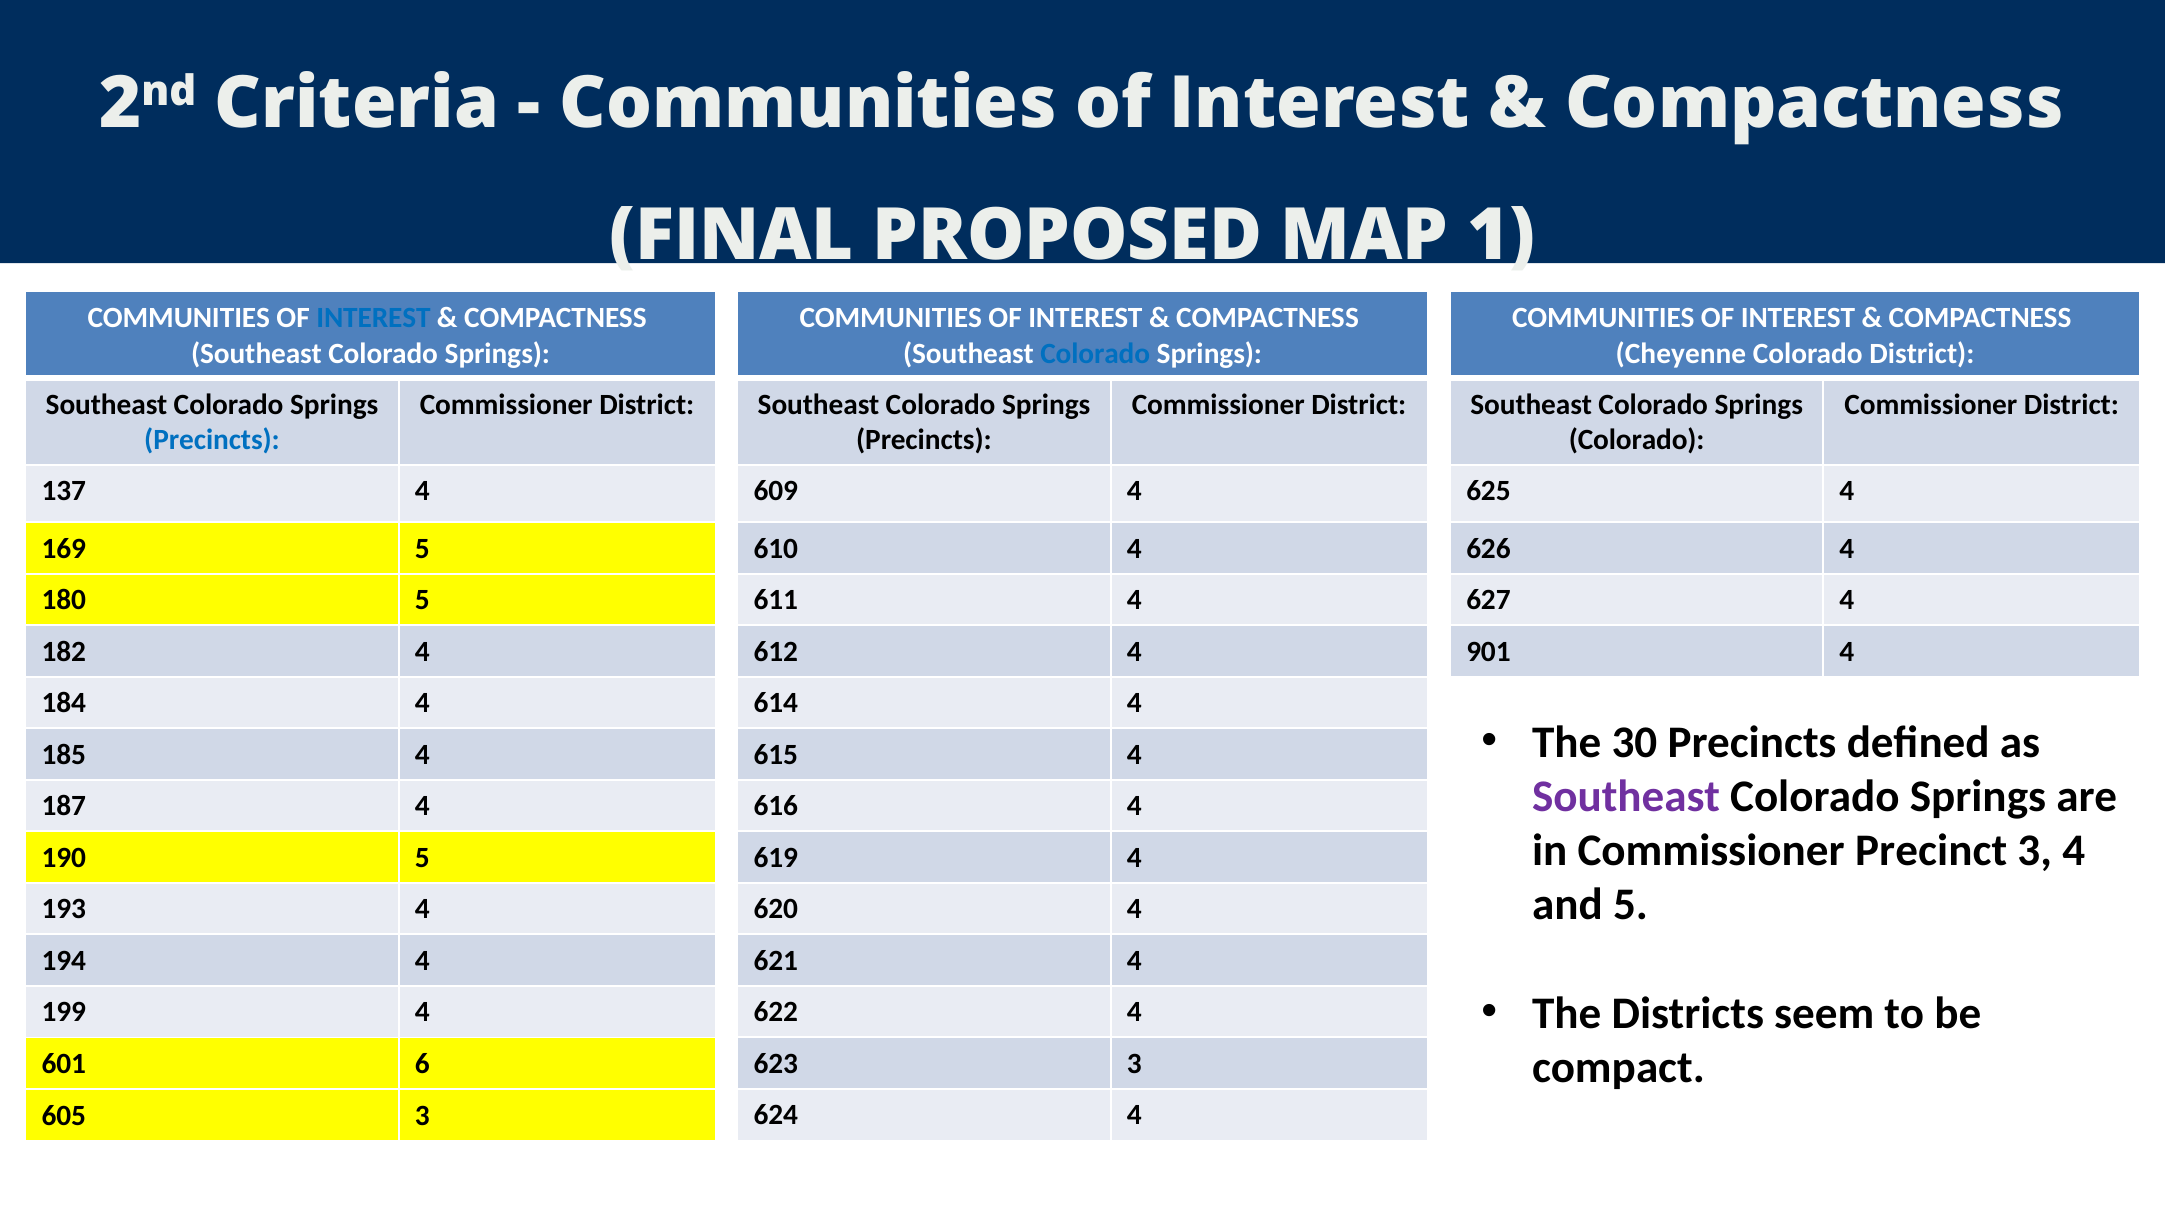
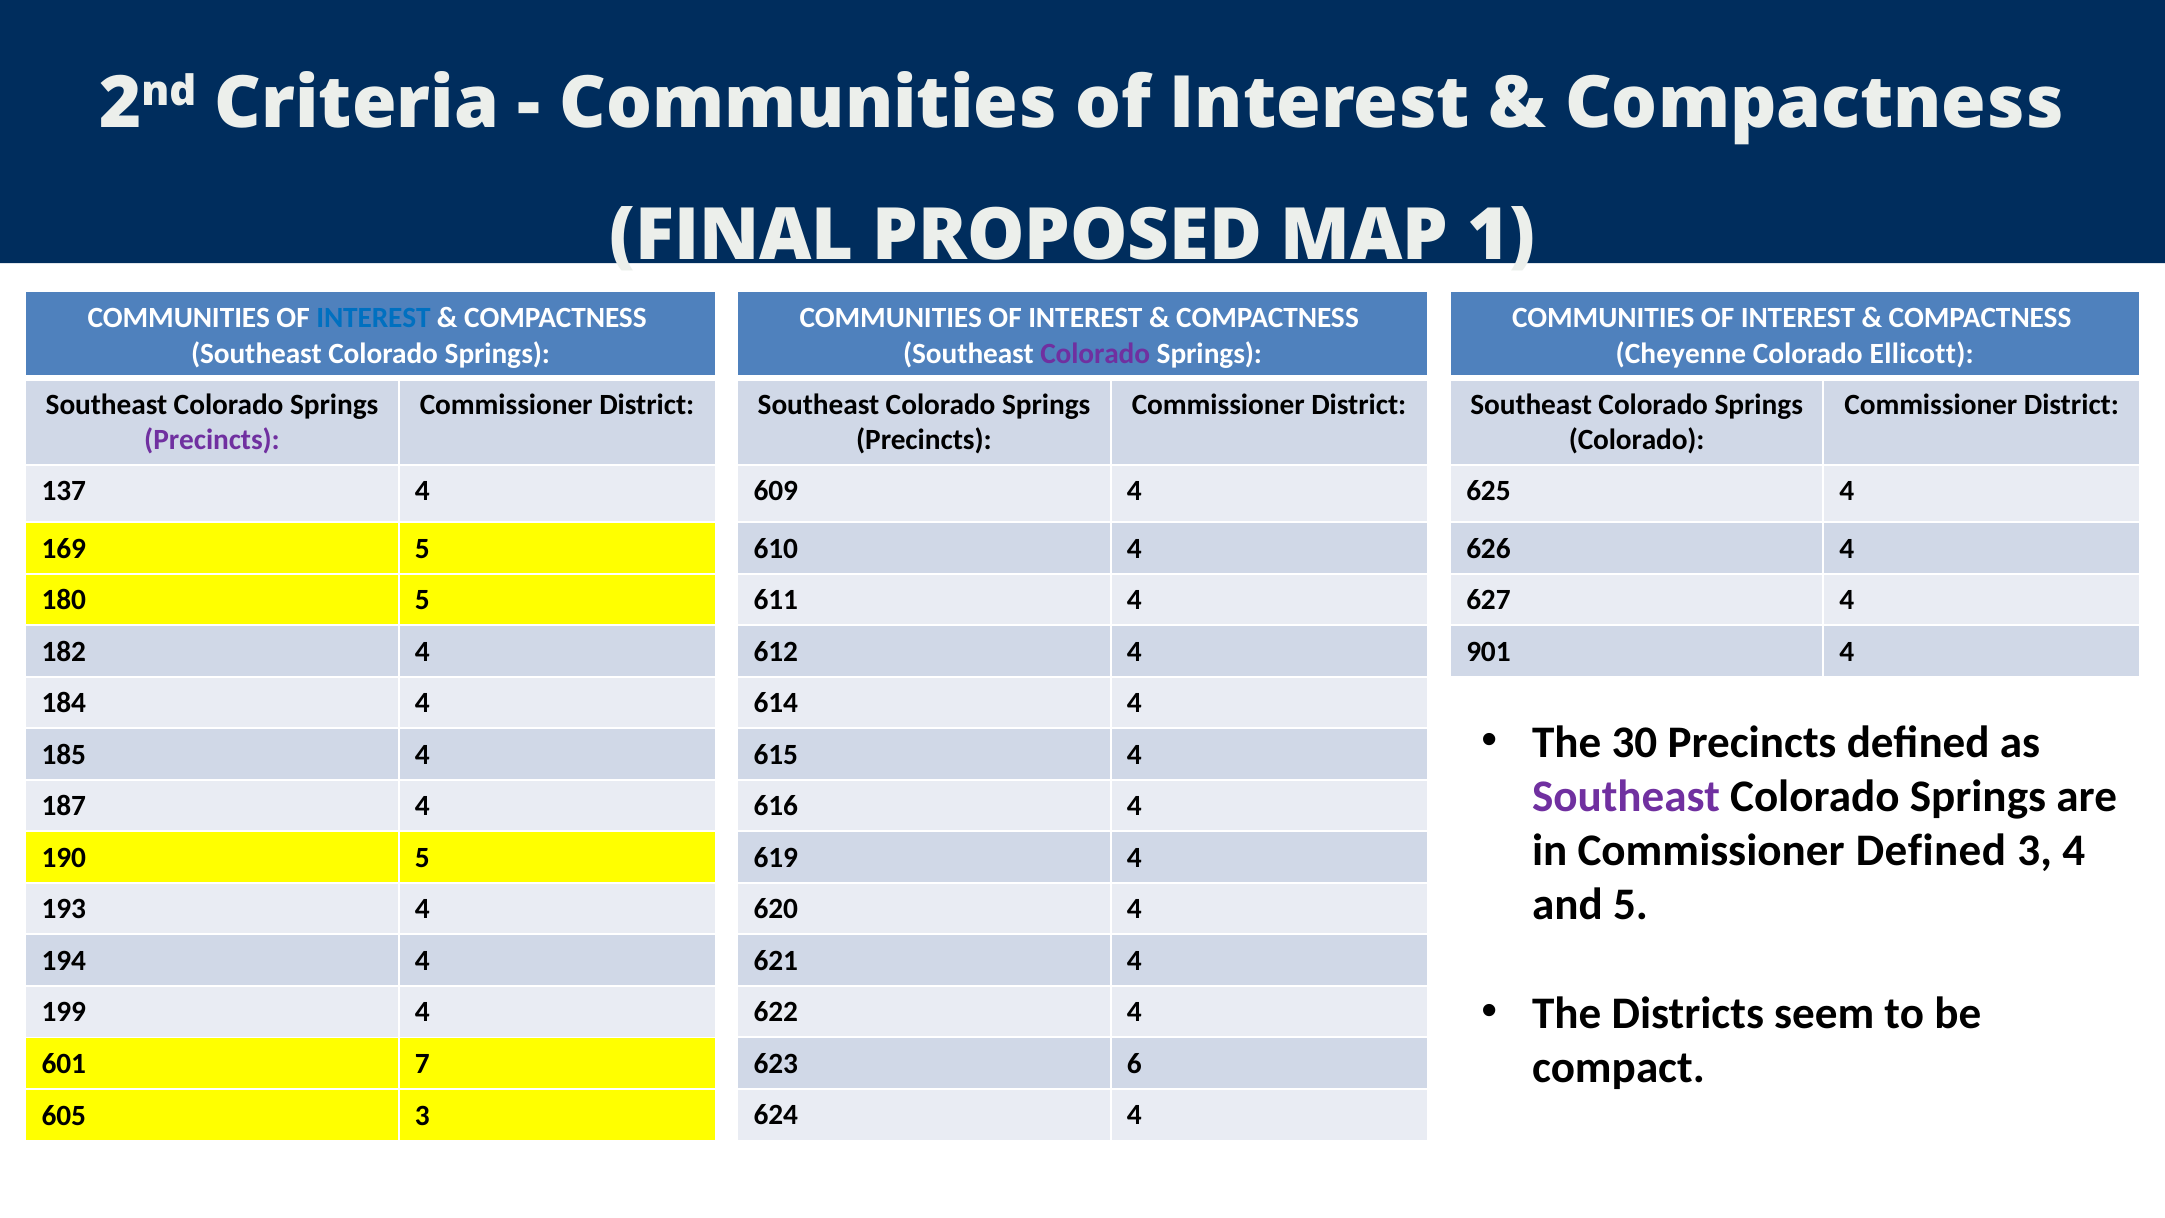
Colorado at (1095, 353) colour: blue -> purple
Colorado District: District -> Ellicott
Precincts at (212, 440) colour: blue -> purple
Commissioner Precinct: Precinct -> Defined
6: 6 -> 7
623 3: 3 -> 6
